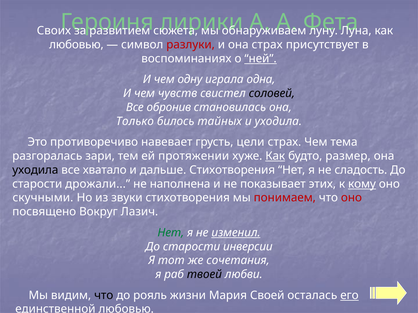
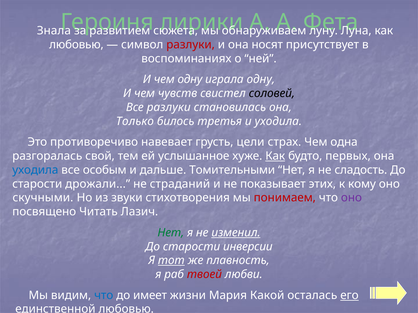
Своих: Своих -> Знала
она страх: страх -> носят
ней underline: present -> none
играла одна: одна -> одну
Все обронив: обронив -> разлуки
тайных: тайных -> третья
тема: тема -> одна
зари: зари -> свой
протяжении: протяжении -> услышанное
размер: размер -> первых
уходила at (35, 170) colour: black -> blue
хватало: хватало -> особым
дальше Стихотворения: Стихотворения -> Томительными
наполнена: наполнена -> страданий
кому underline: present -> none
оно at (351, 198) colour: red -> purple
Вокруг: Вокруг -> Читать
тот underline: none -> present
сочетания: сочетания -> плавность
твоей colour: black -> red
что at (104, 296) colour: black -> blue
рояль: рояль -> имеет
Своей: Своей -> Какой
